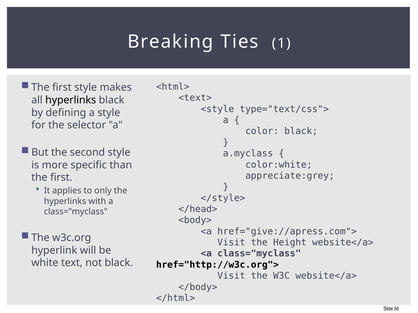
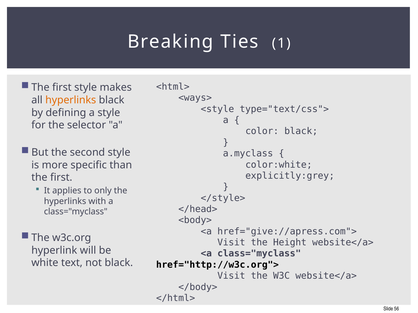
<text>: <text> -> <ways>
hyperlinks at (71, 100) colour: black -> orange
appreciate:grey: appreciate:grey -> explicitly:grey
